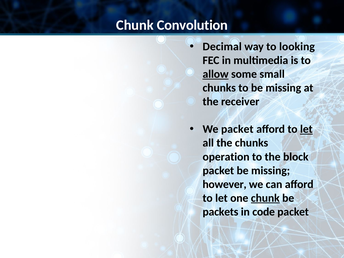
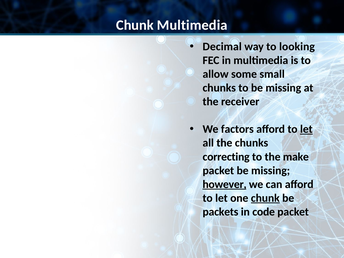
Chunk Convolution: Convolution -> Multimedia
allow underline: present -> none
We packet: packet -> factors
operation: operation -> correcting
block: block -> make
however underline: none -> present
